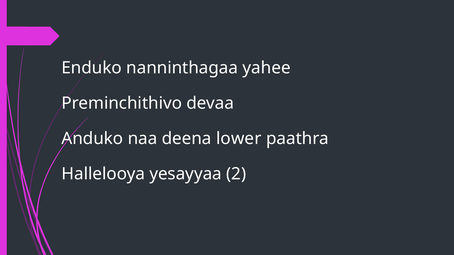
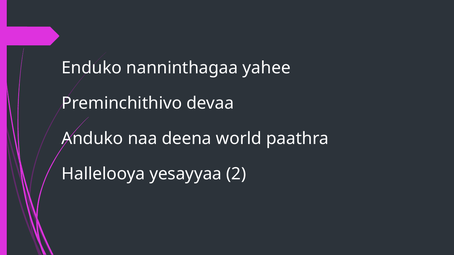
lower: lower -> world
